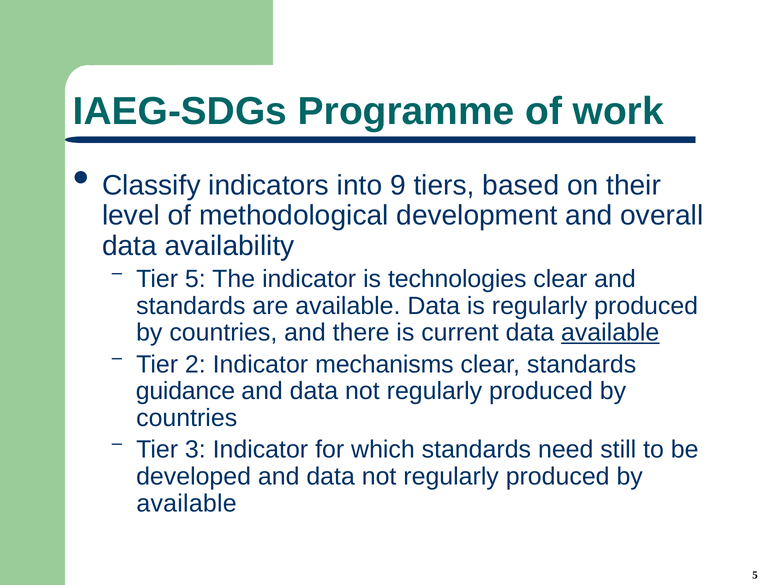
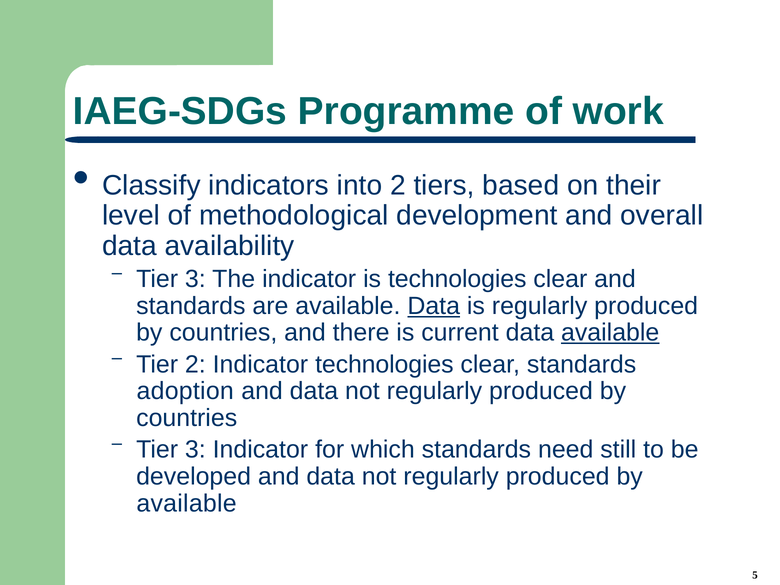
into 9: 9 -> 2
5 at (195, 279): 5 -> 3
Data at (434, 306) underline: none -> present
Indicator mechanisms: mechanisms -> technologies
guidance: guidance -> adoption
